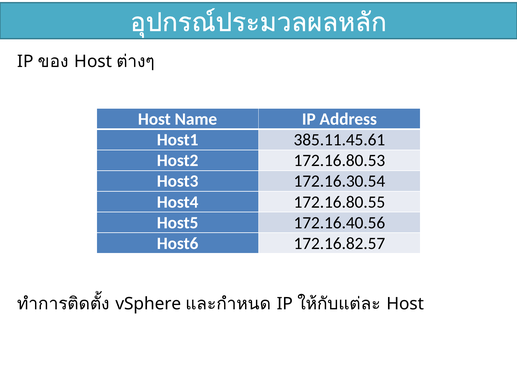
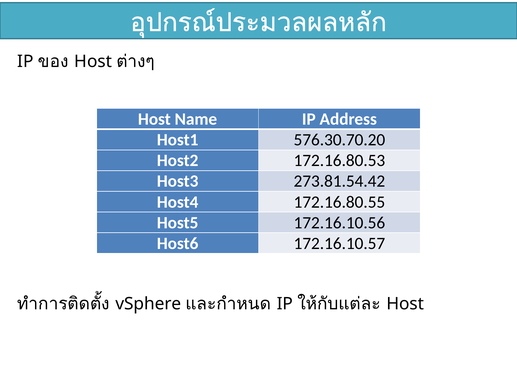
385.11.45.61: 385.11.45.61 -> 576.30.70.20
172.16.30.54: 172.16.30.54 -> 273.81.54.42
172.16.40.56: 172.16.40.56 -> 172.16.10.56
172.16.82.57: 172.16.82.57 -> 172.16.10.57
